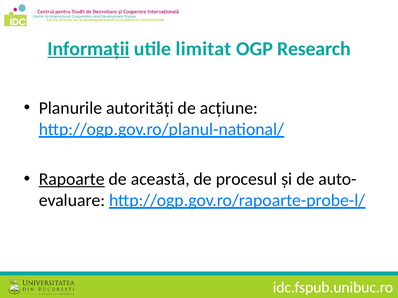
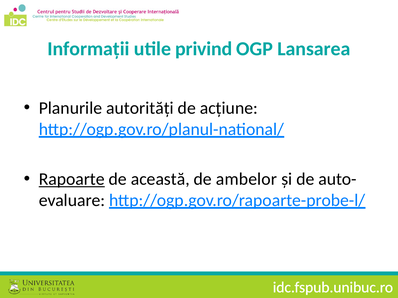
Informații underline: present -> none
limitat: limitat -> privind
Research: Research -> Lansarea
procesul: procesul -> ambelor
